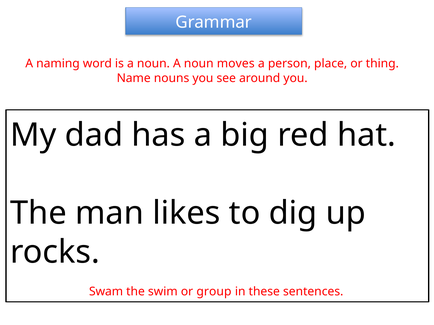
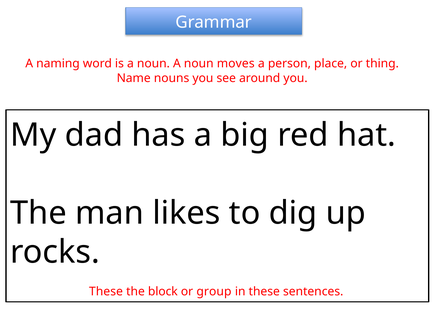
Swam at (106, 292): Swam -> These
swim: swim -> block
